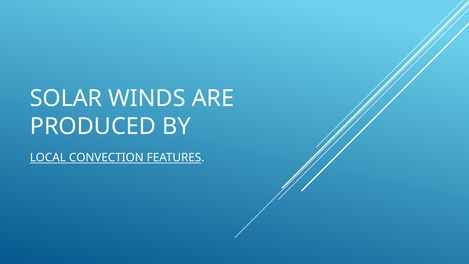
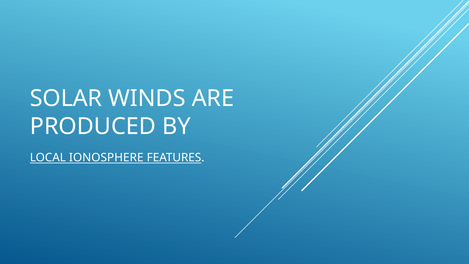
CONVECTION: CONVECTION -> IONOSPHERE
